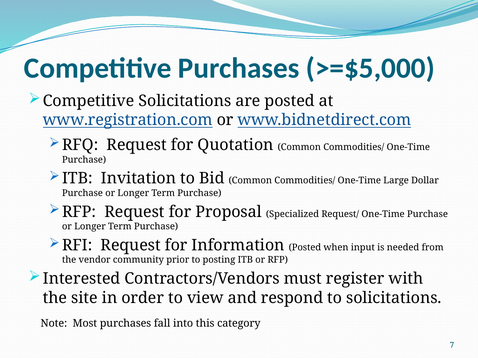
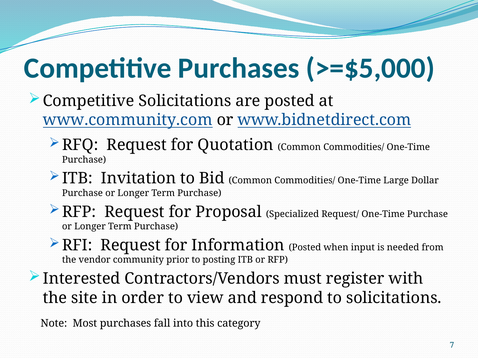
www.registration.com: www.registration.com -> www.community.com
